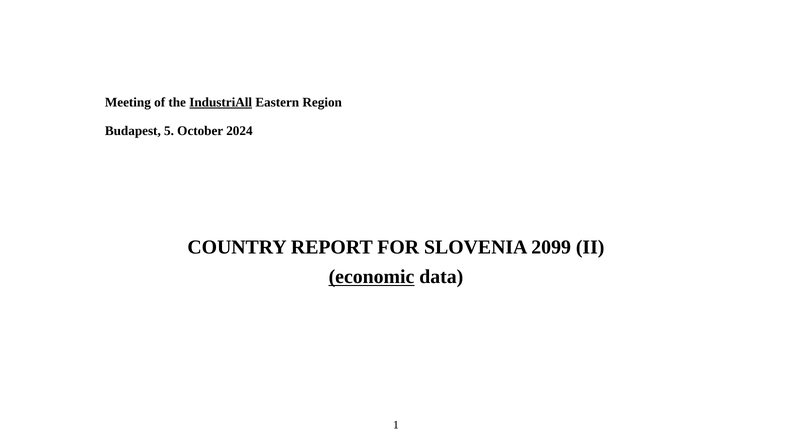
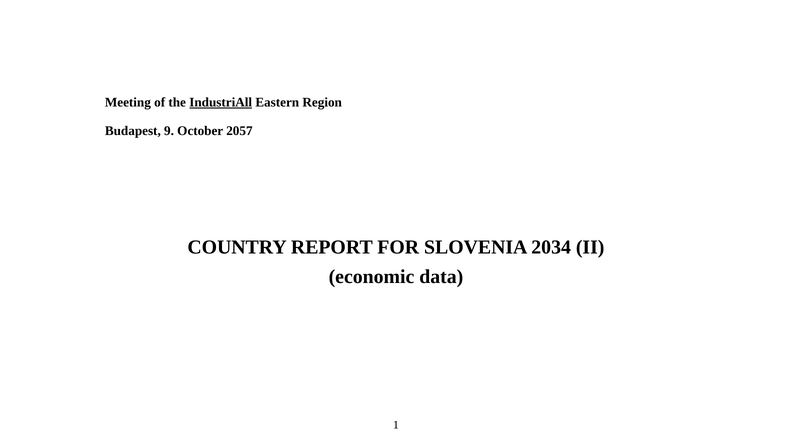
5: 5 -> 9
2024: 2024 -> 2057
2099: 2099 -> 2034
economic underline: present -> none
